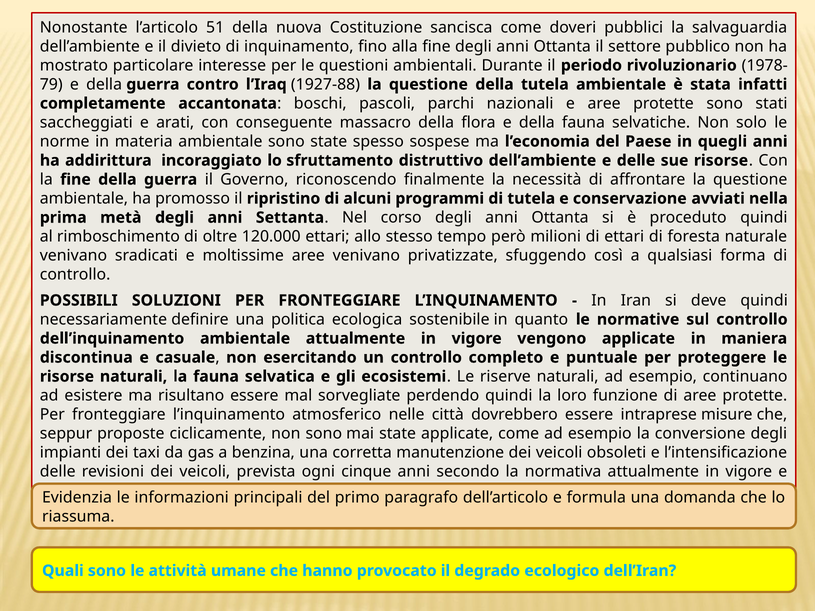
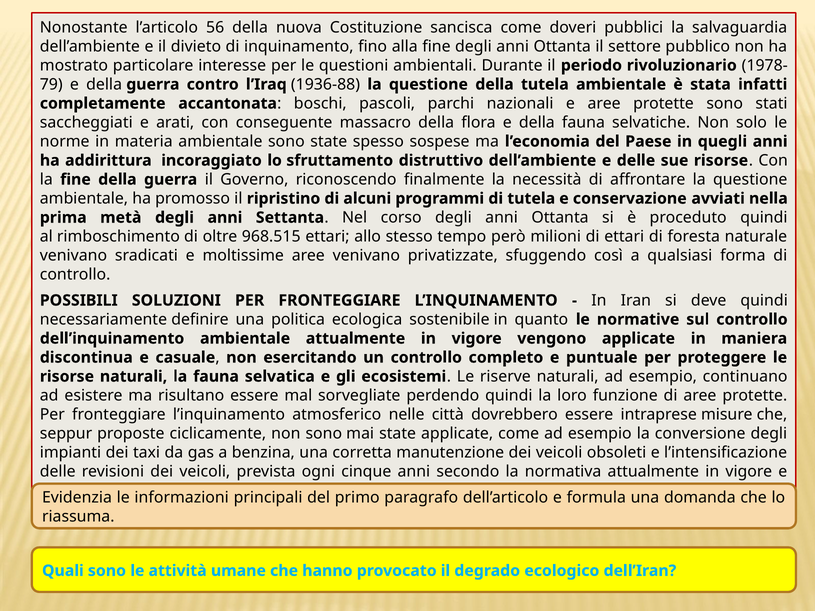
51: 51 -> 56
1927-88: 1927-88 -> 1936-88
120.000: 120.000 -> 968.515
